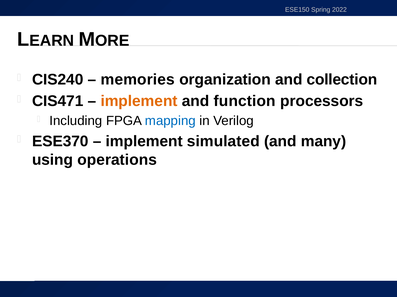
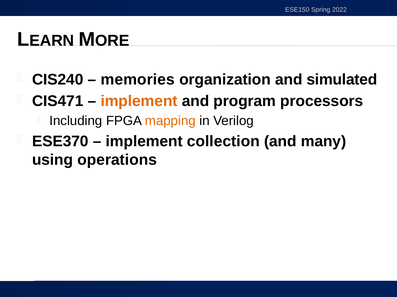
collection: collection -> simulated
function: function -> program
mapping colour: blue -> orange
simulated: simulated -> collection
